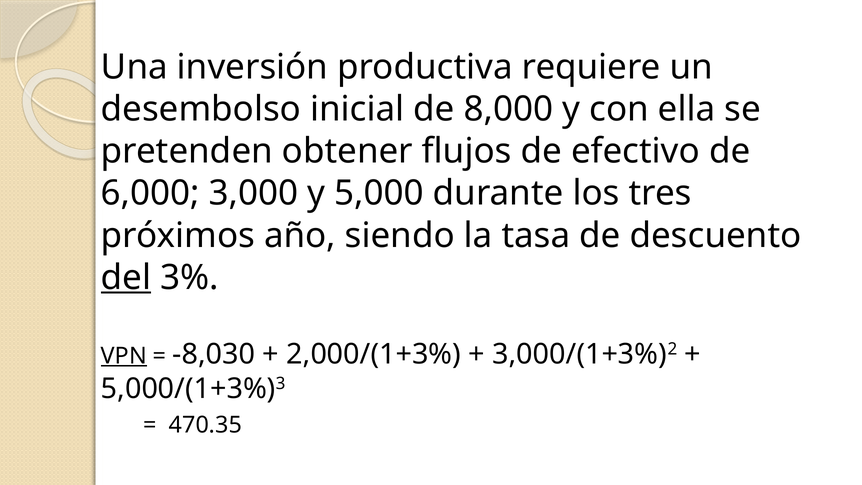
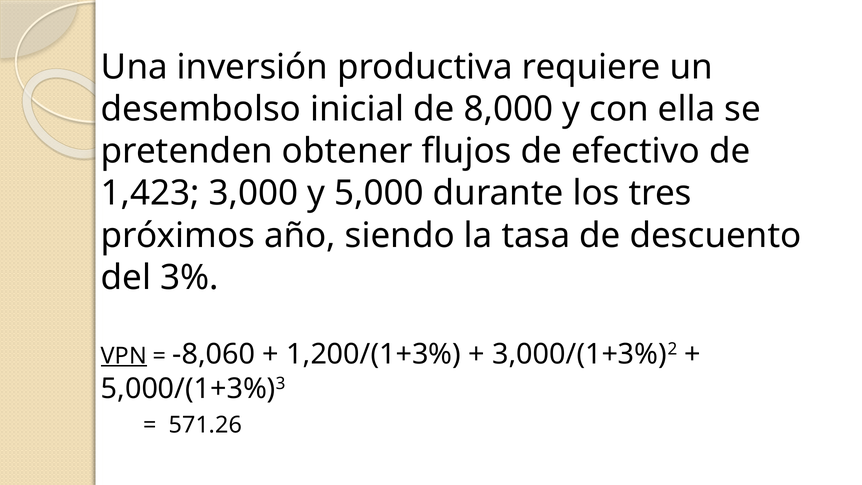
6,000: 6,000 -> 1,423
del underline: present -> none
-8,030: -8,030 -> -8,060
2,000/(1+3%: 2,000/(1+3% -> 1,200/(1+3%
470.35: 470.35 -> 571.26
